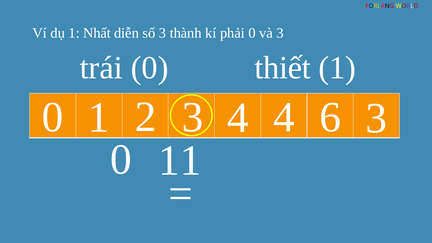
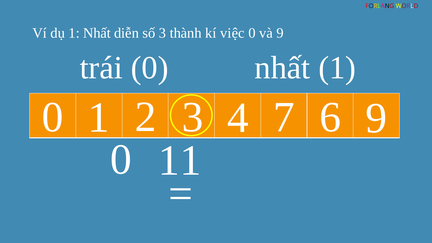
phải: phải -> việc
và 3: 3 -> 9
0 thiết: thiết -> nhất
4 4: 4 -> 7
6 3: 3 -> 9
